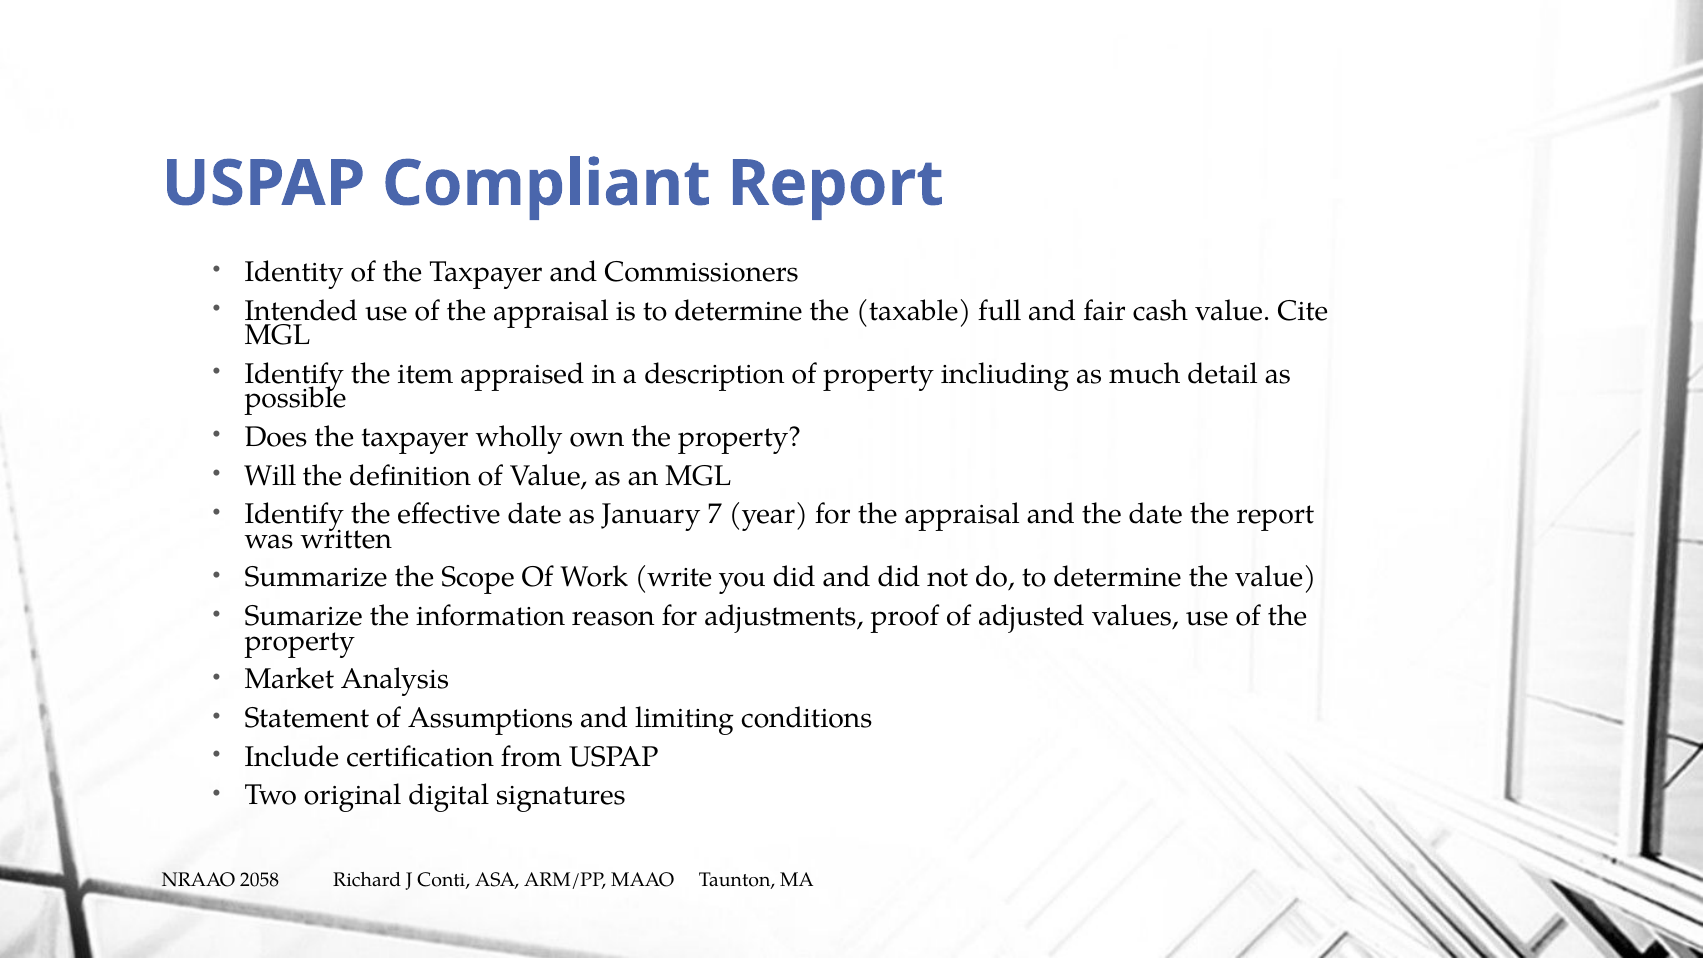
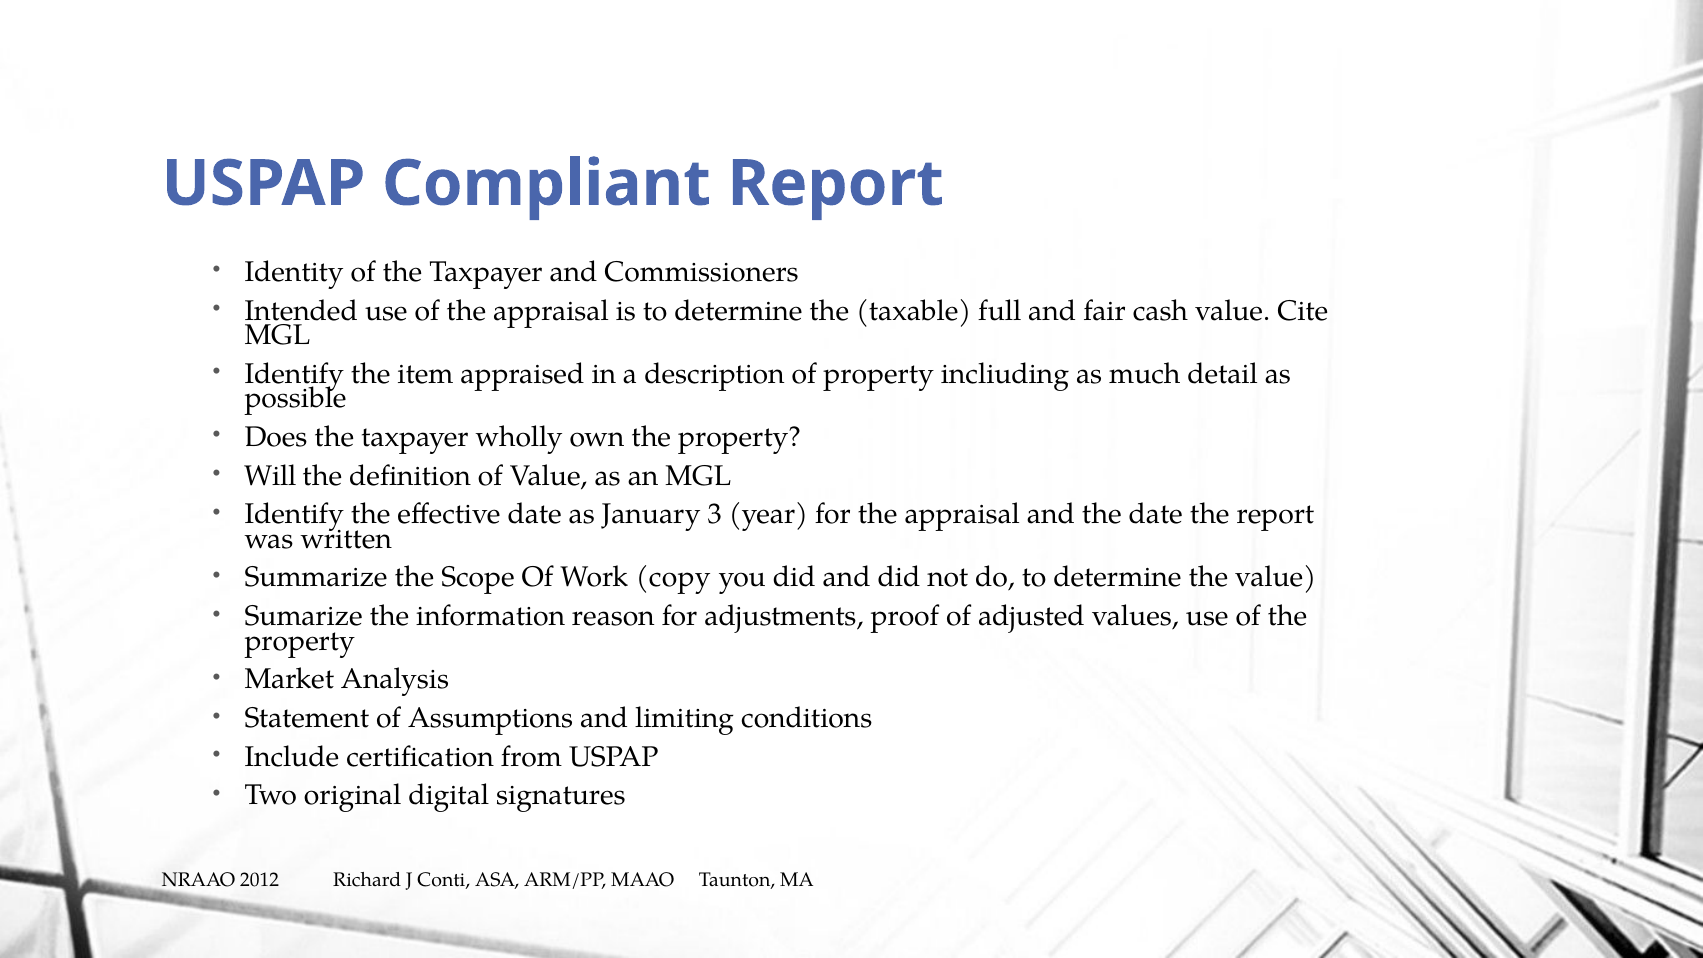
7: 7 -> 3
write: write -> copy
2058: 2058 -> 2012
